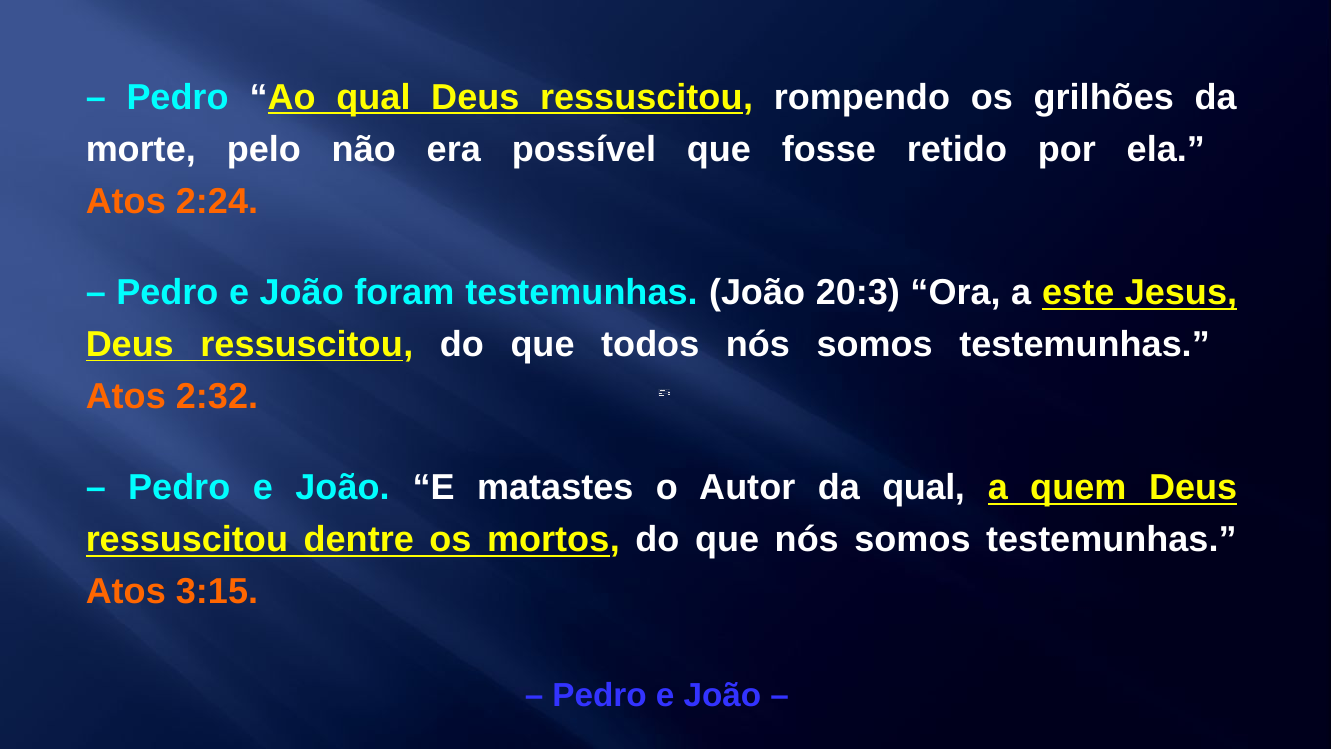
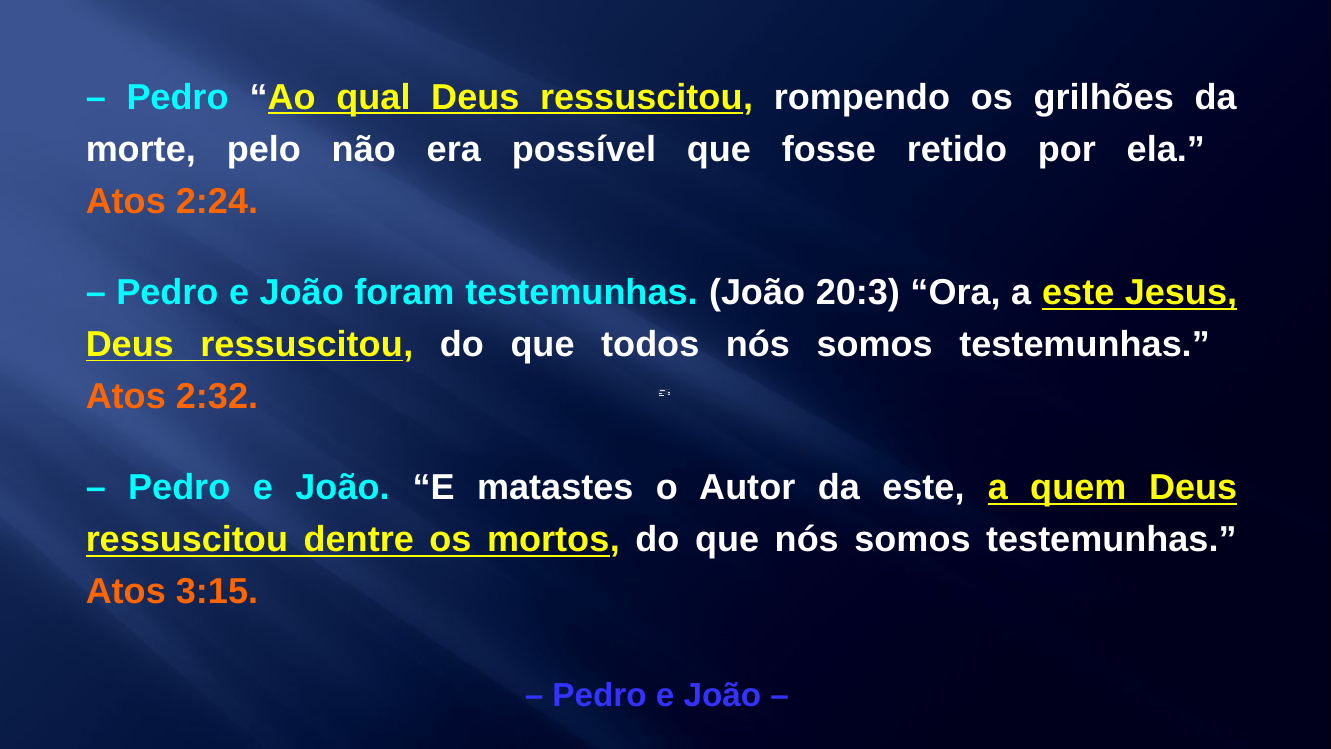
da qual: qual -> este
